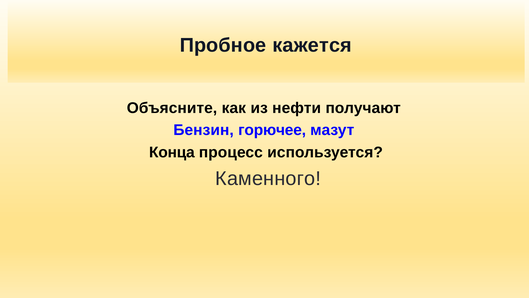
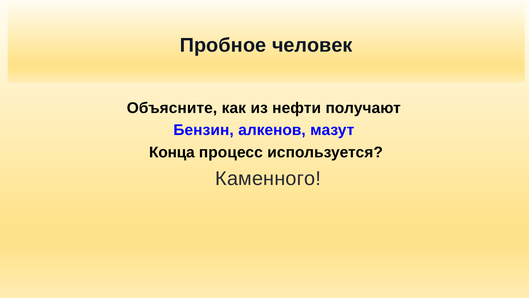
кажется: кажется -> человек
горючее: горючее -> алкенов
